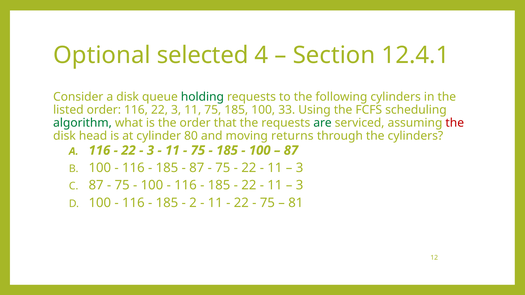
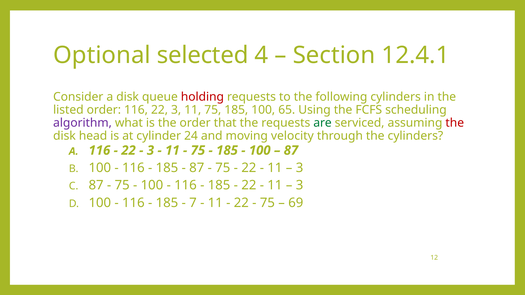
holding colour: green -> red
33: 33 -> 65
algorithm colour: green -> purple
80: 80 -> 24
returns: returns -> velocity
2: 2 -> 7
81: 81 -> 69
